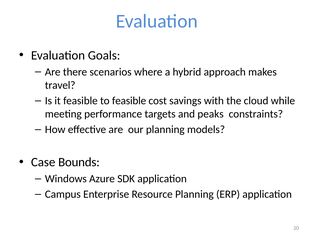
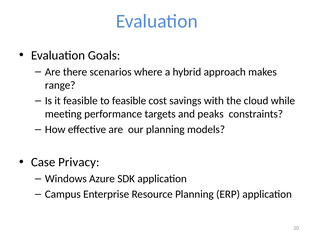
travel: travel -> range
Bounds: Bounds -> Privacy
